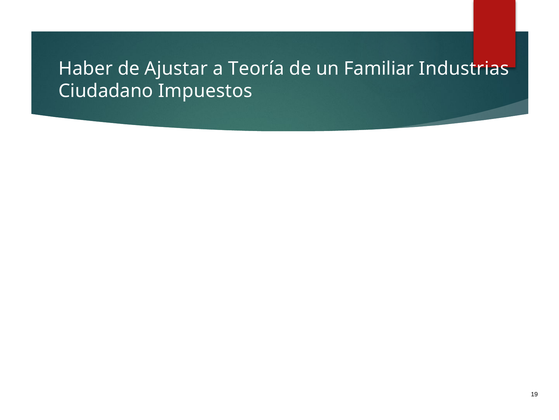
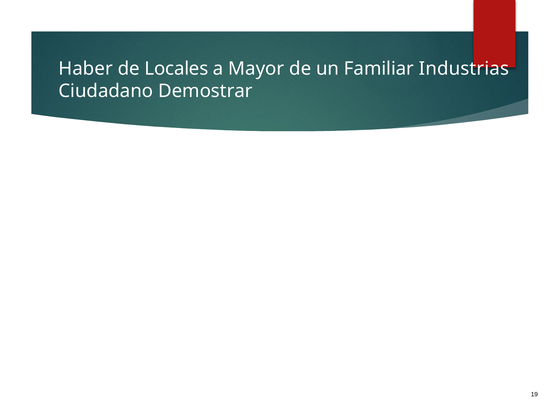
Ajustar: Ajustar -> Locales
Teoría: Teoría -> Mayor
Impuestos: Impuestos -> Demostrar
